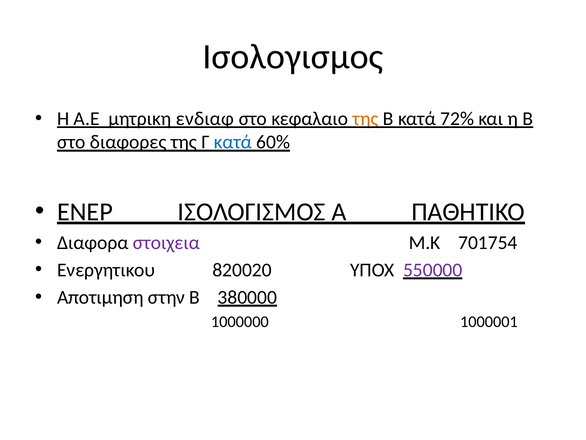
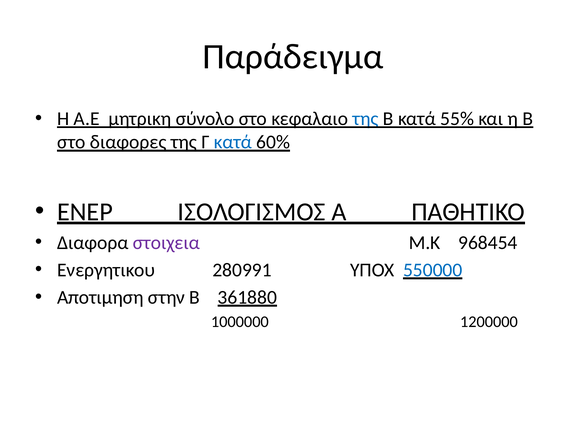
Ισολογισμος at (293, 57): Ισολογισμος -> Παράδειγμα
ενδιαφ: ενδιαφ -> σύνολο
της at (366, 119) colour: orange -> blue
72%: 72% -> 55%
701754: 701754 -> 968454
820020: 820020 -> 280991
550000 colour: purple -> blue
380000: 380000 -> 361880
1000001: 1000001 -> 1200000
